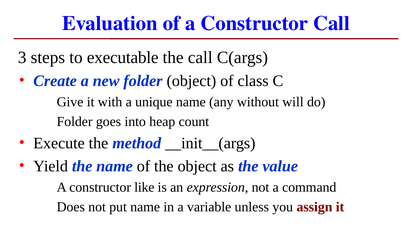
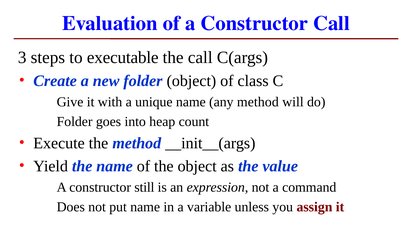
any without: without -> method
like: like -> still
